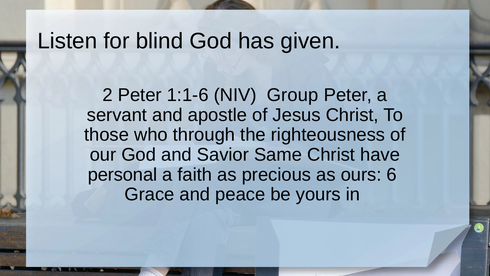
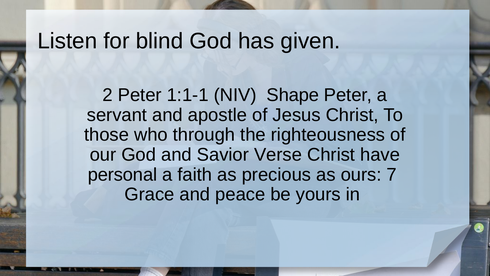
1:1-6: 1:1-6 -> 1:1-1
Group: Group -> Shape
Same: Same -> Verse
6: 6 -> 7
